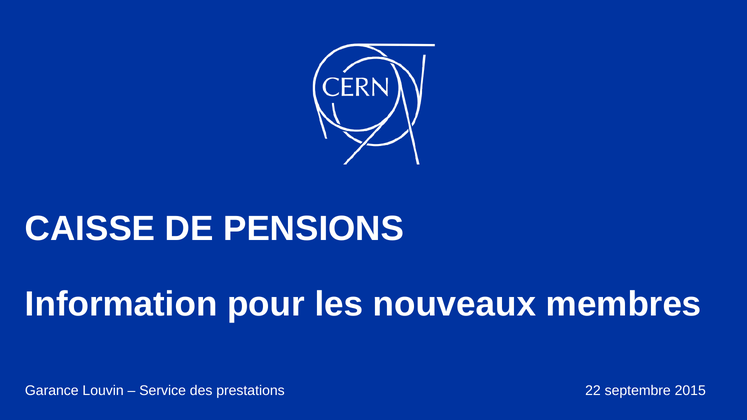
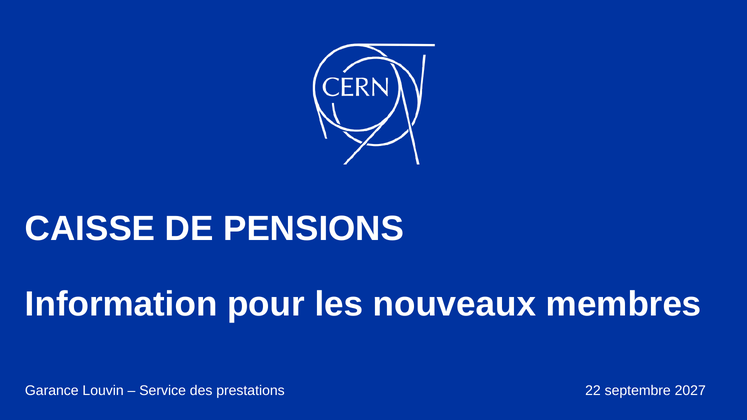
2015: 2015 -> 2027
